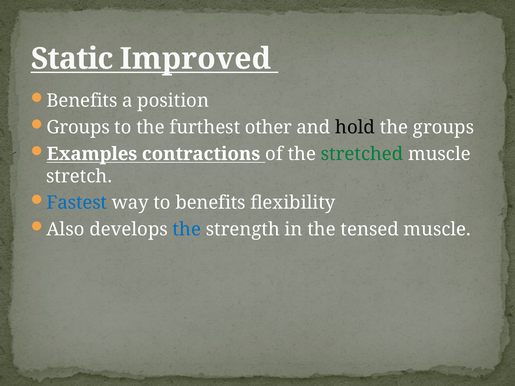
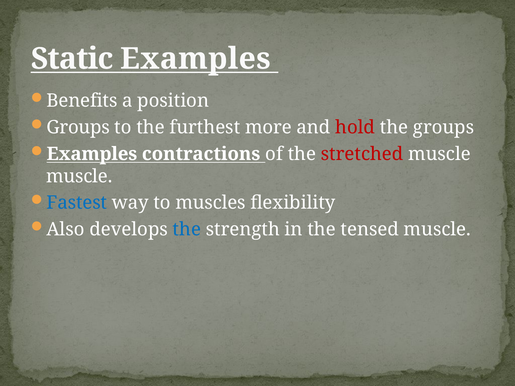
Static Improved: Improved -> Examples
other: other -> more
hold colour: black -> red
stretched colour: green -> red
stretch at (79, 176): stretch -> muscle
to benefits: benefits -> muscles
